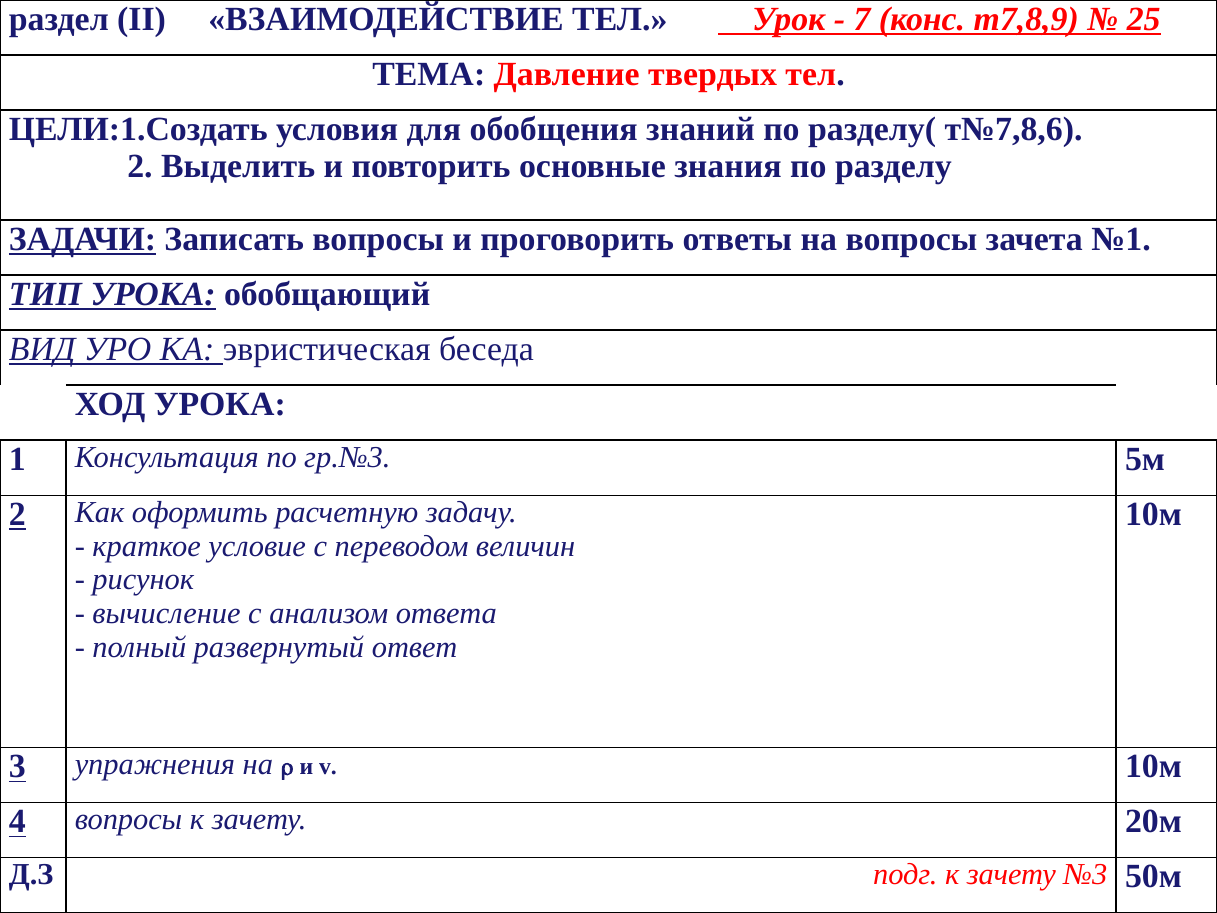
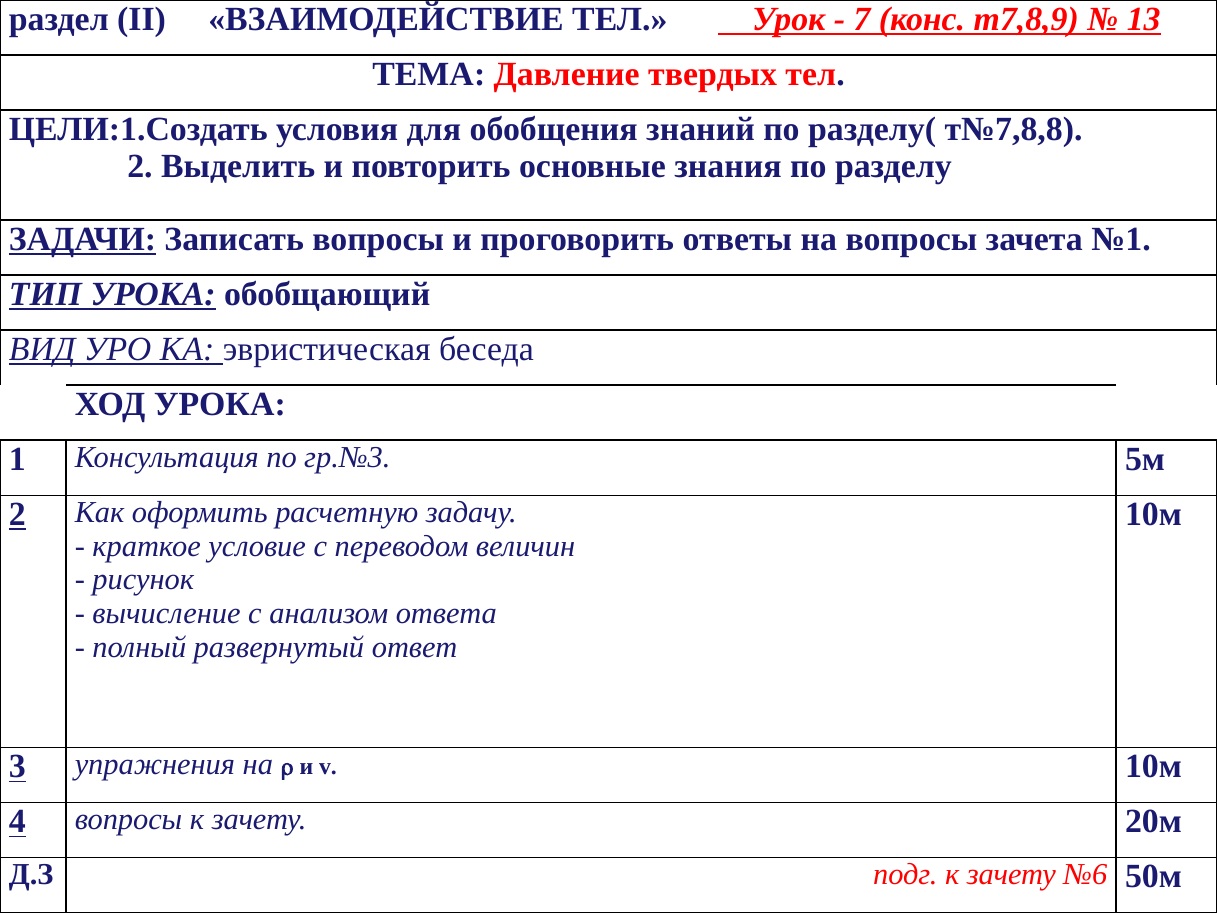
25: 25 -> 13
т№7,8,6: т№7,8,6 -> т№7,8,8
№3: №3 -> №6
